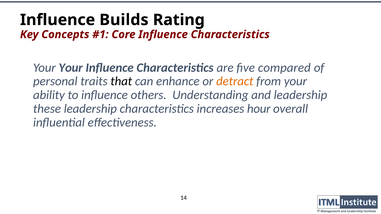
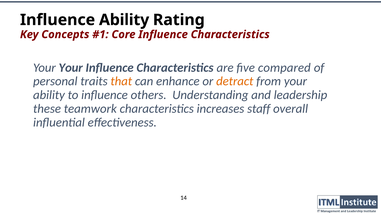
Influence Builds: Builds -> Ability
that colour: black -> orange
these leadership: leadership -> teamwork
hour: hour -> staff
